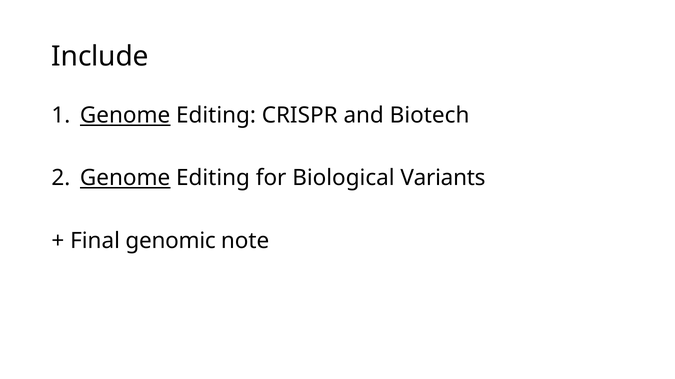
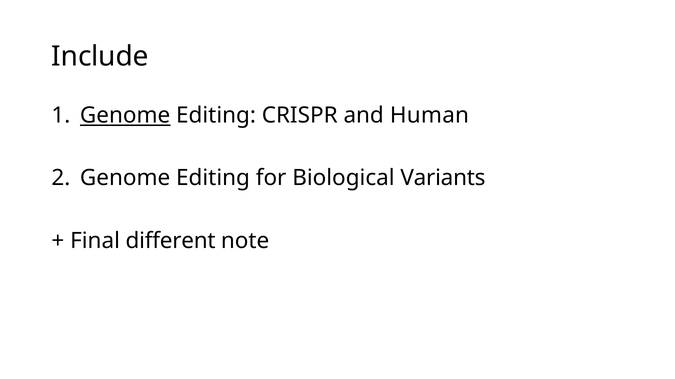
Biotech: Biotech -> Human
Genome at (125, 178) underline: present -> none
genomic: genomic -> different
